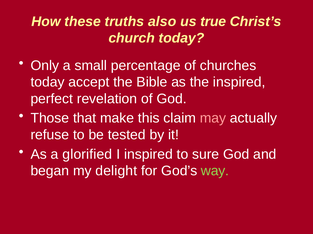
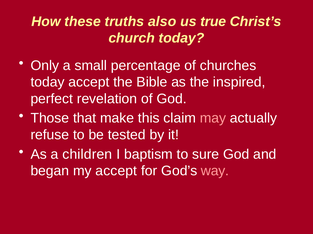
glorified: glorified -> children
I inspired: inspired -> baptism
my delight: delight -> accept
way colour: light green -> pink
